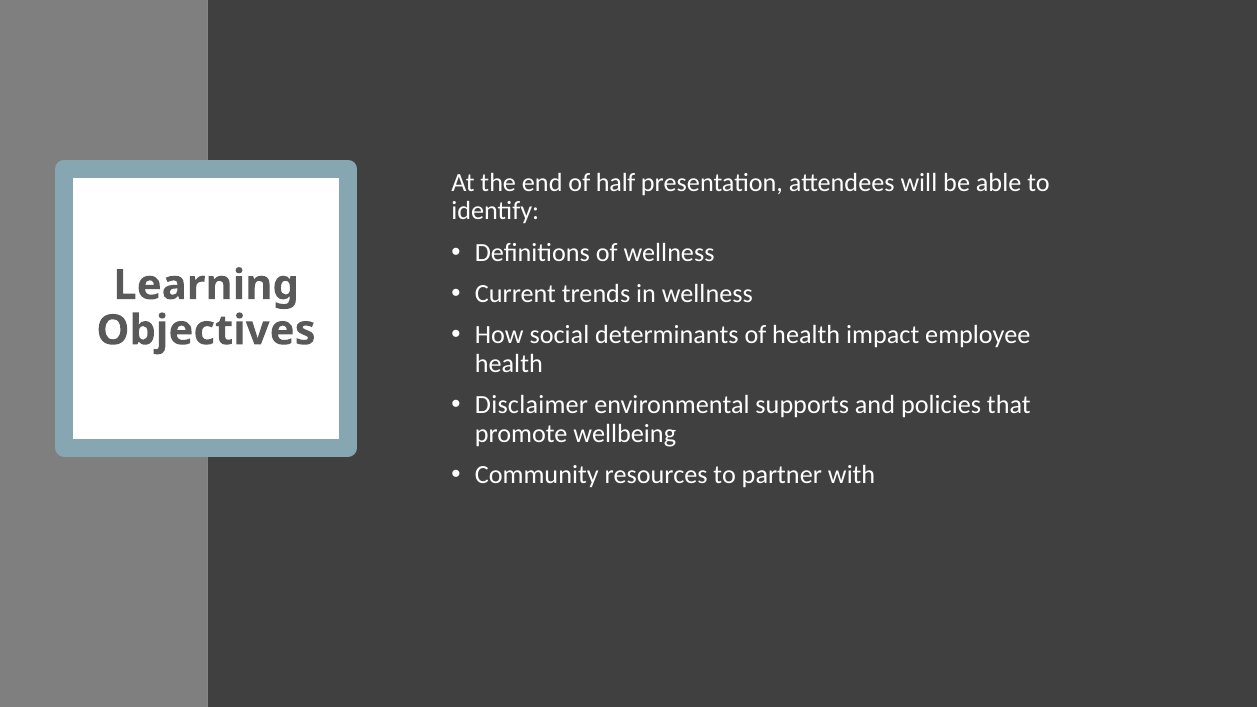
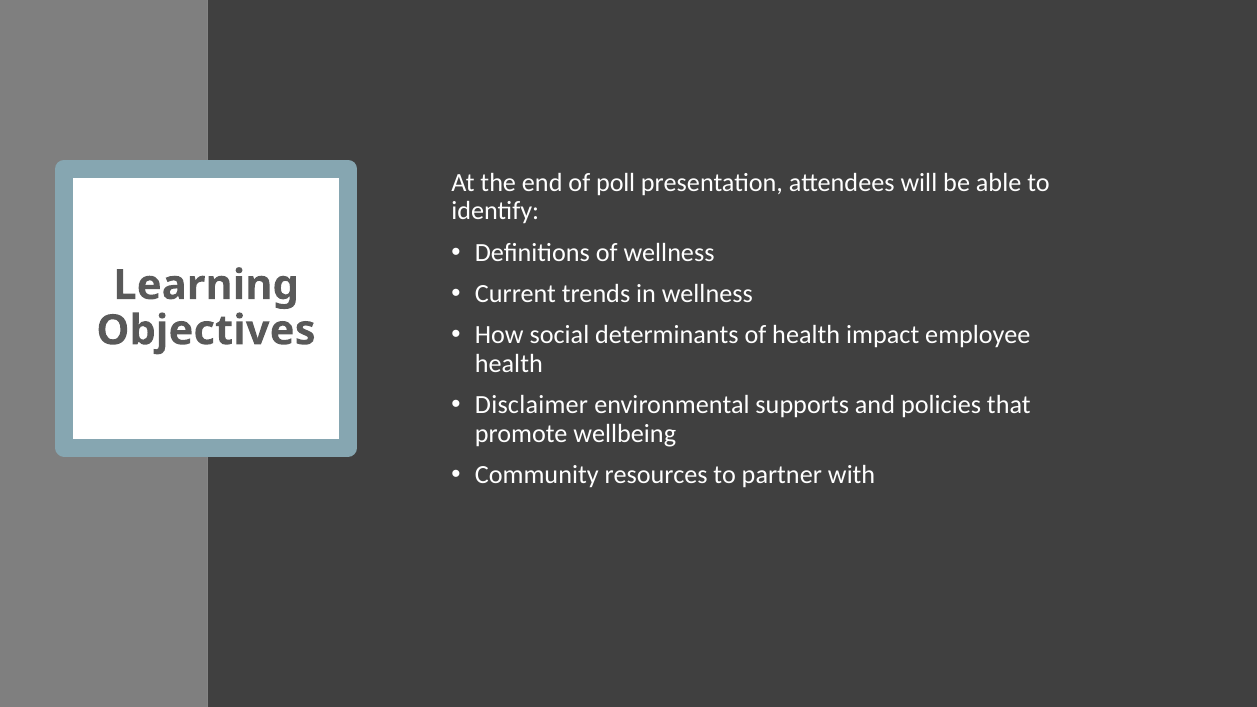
half: half -> poll
